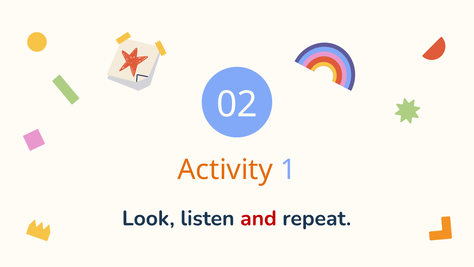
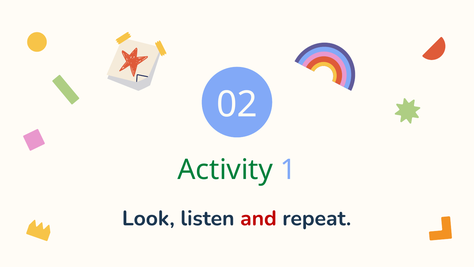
Activity colour: orange -> green
